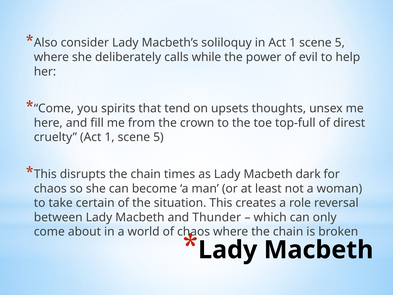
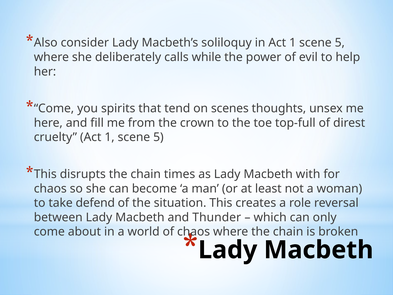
upsets: upsets -> scenes
dark: dark -> with
certain: certain -> defend
